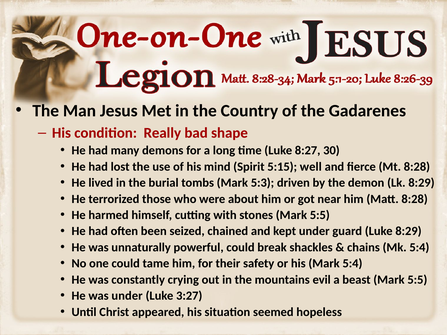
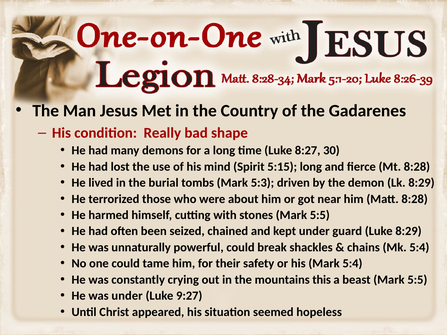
5:15 well: well -> long
evil: evil -> this
3:27: 3:27 -> 9:27
